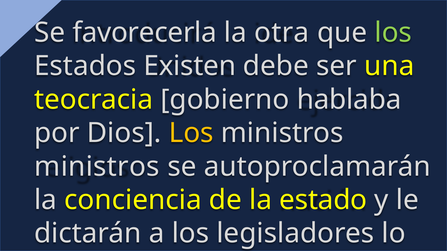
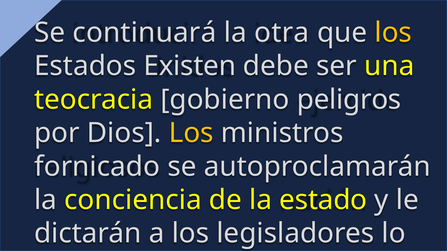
favorecerla: favorecerla -> continuará
los at (393, 33) colour: light green -> yellow
hablaba: hablaba -> peligros
ministros at (97, 167): ministros -> fornicado
